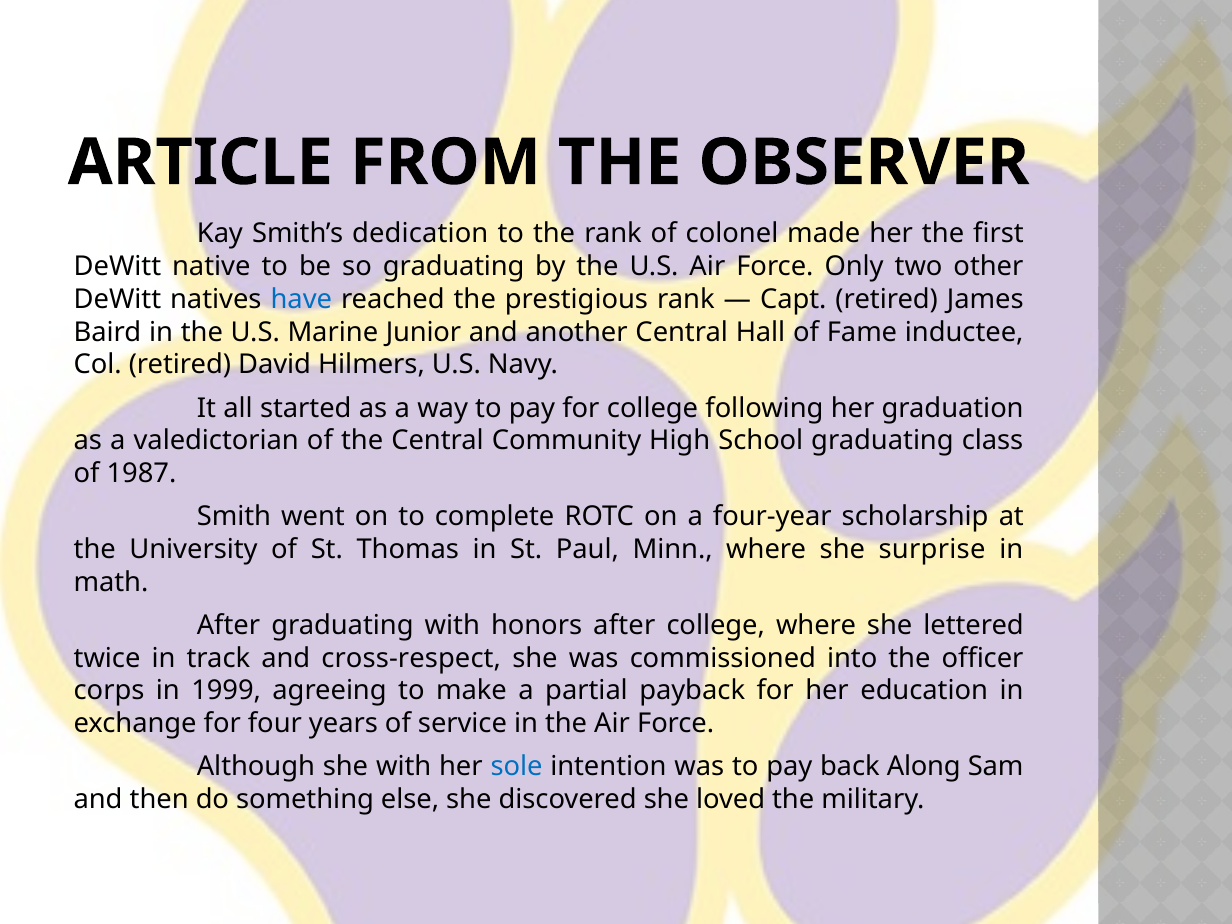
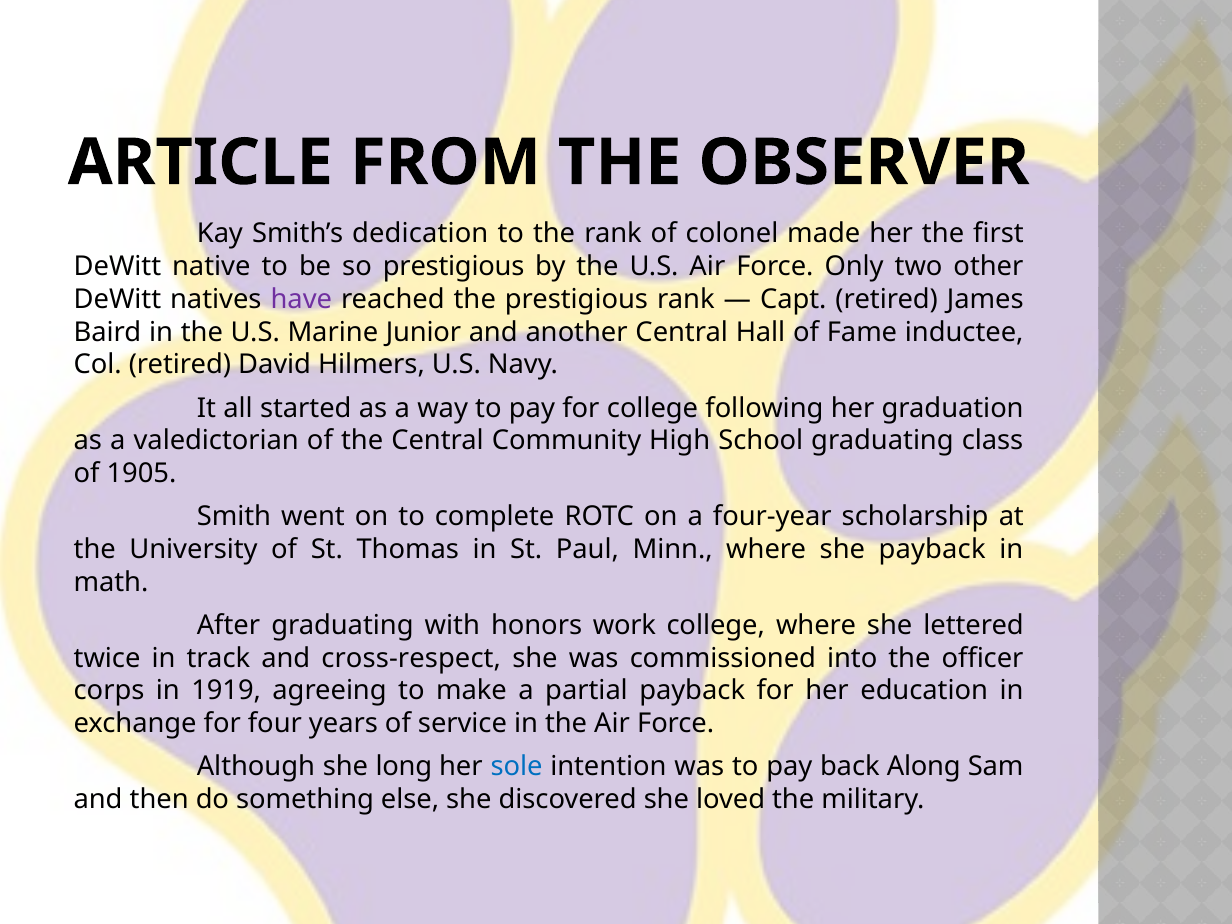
so graduating: graduating -> prestigious
have colour: blue -> purple
1987: 1987 -> 1905
she surprise: surprise -> payback
honors after: after -> work
1999: 1999 -> 1919
she with: with -> long
